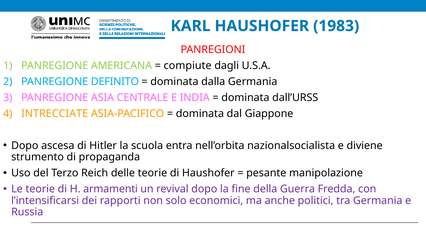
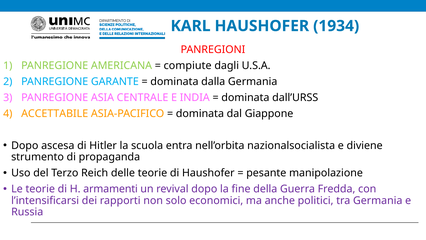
1983: 1983 -> 1934
DEFINITO: DEFINITO -> GARANTE
INTRECCIATE: INTRECCIATE -> ACCETTABILE
